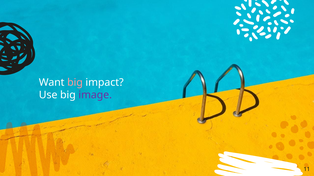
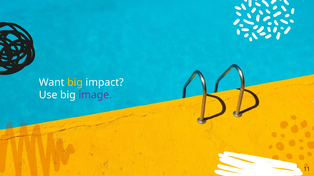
big at (75, 83) colour: pink -> yellow
